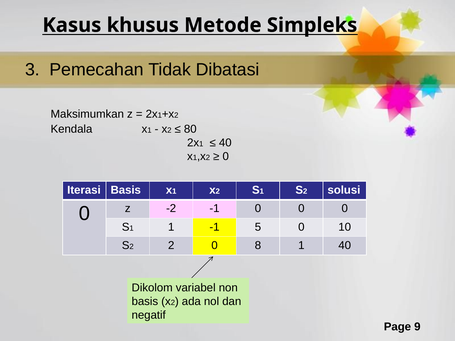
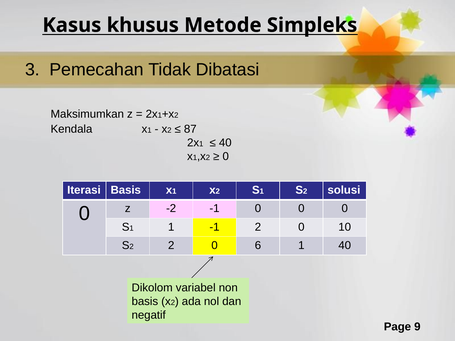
80: 80 -> 87
-1 5: 5 -> 2
8: 8 -> 6
